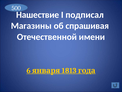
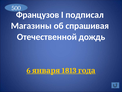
Нашествие: Нашествие -> Французов
имени: имени -> дождь
